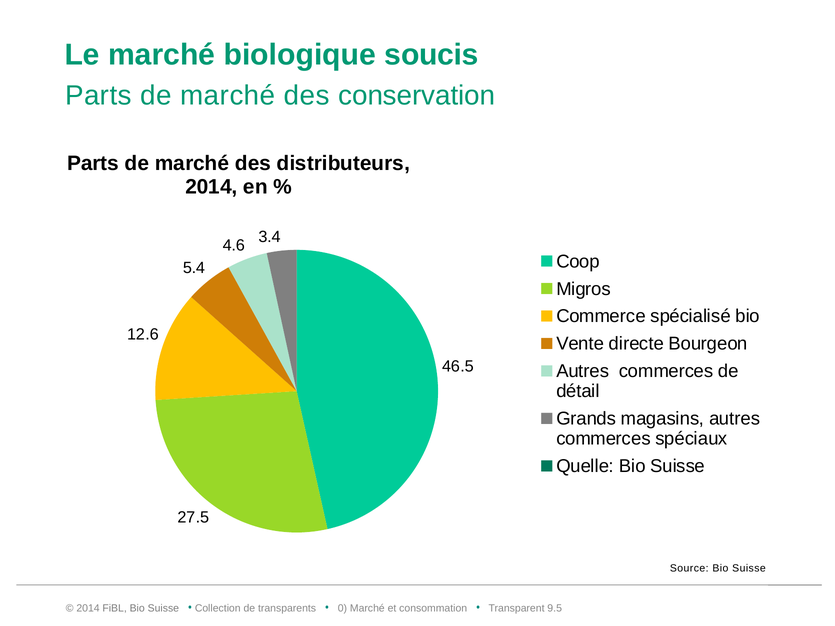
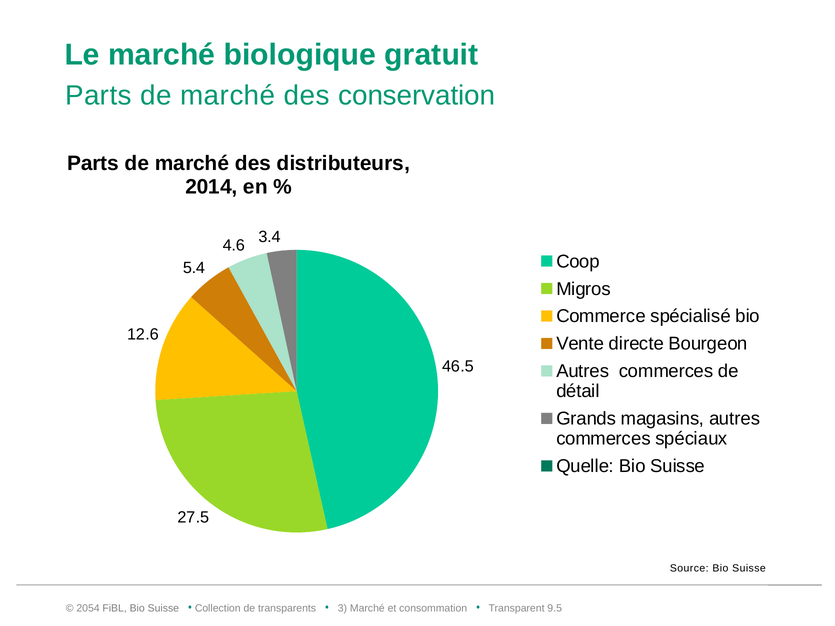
soucis: soucis -> gratuit
2014 at (88, 608): 2014 -> 2054
0: 0 -> 3
